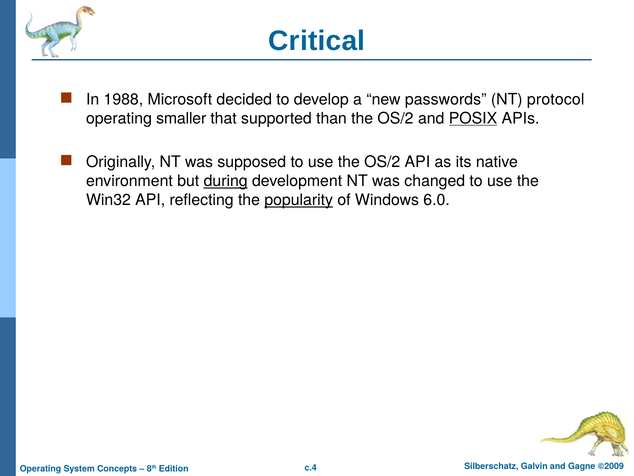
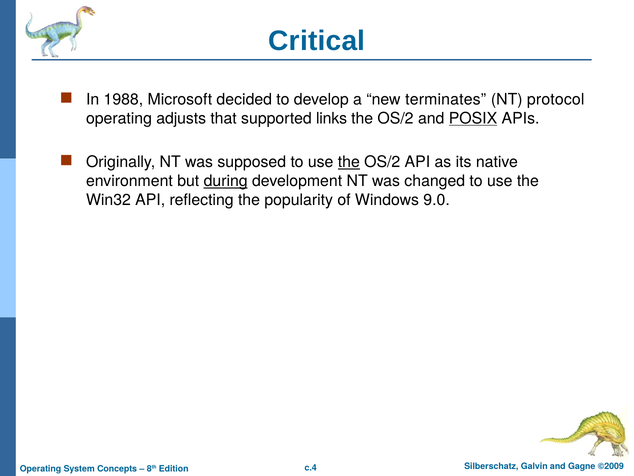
passwords: passwords -> terminates
smaller: smaller -> adjusts
than: than -> links
the at (349, 162) underline: none -> present
popularity underline: present -> none
6.0: 6.0 -> 9.0
